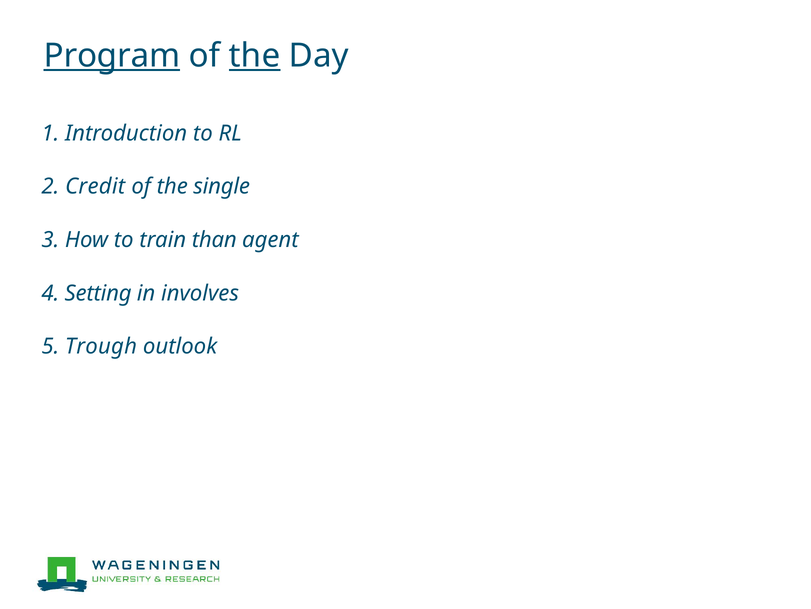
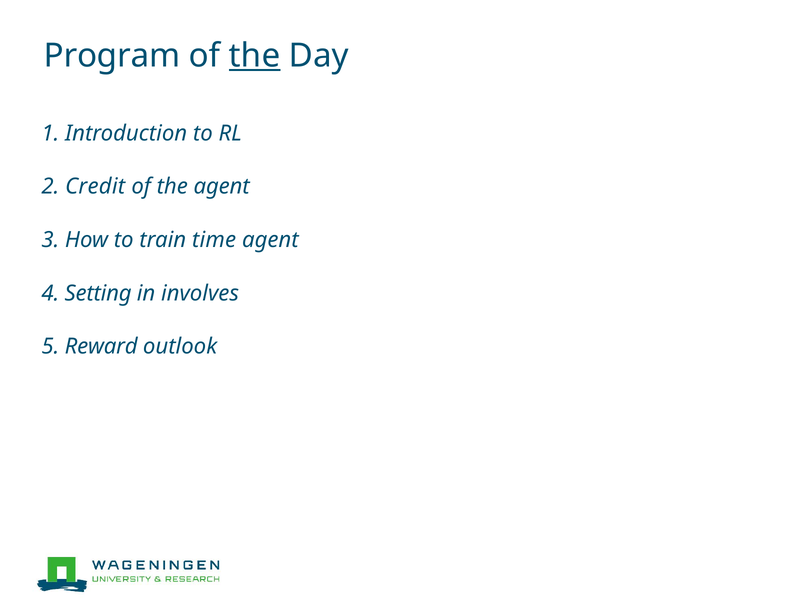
Program underline: present -> none
the single: single -> agent
than: than -> time
Trough: Trough -> Reward
